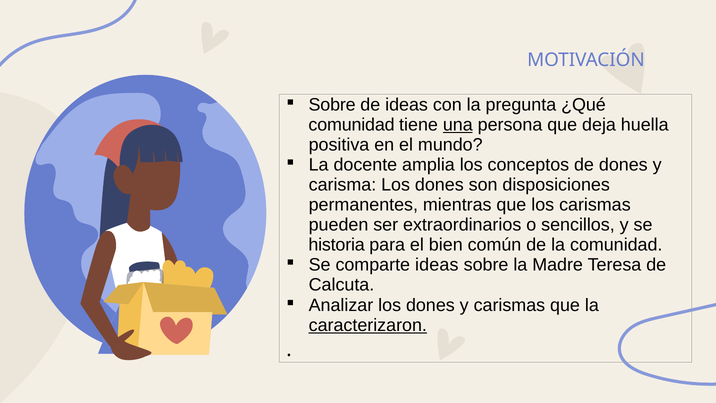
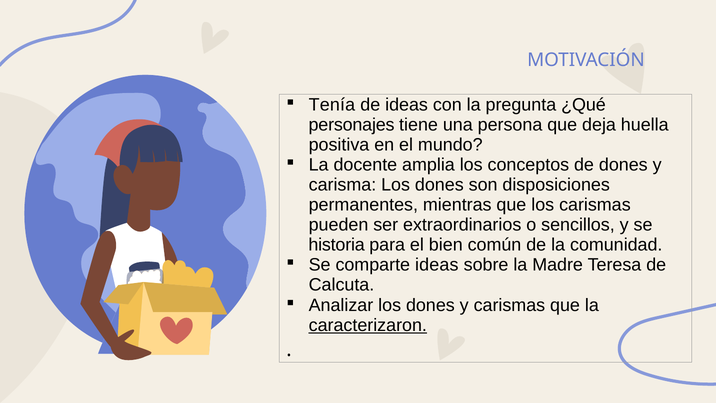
Sobre at (332, 105): Sobre -> Tenía
comunidad at (352, 125): comunidad -> personajes
una underline: present -> none
